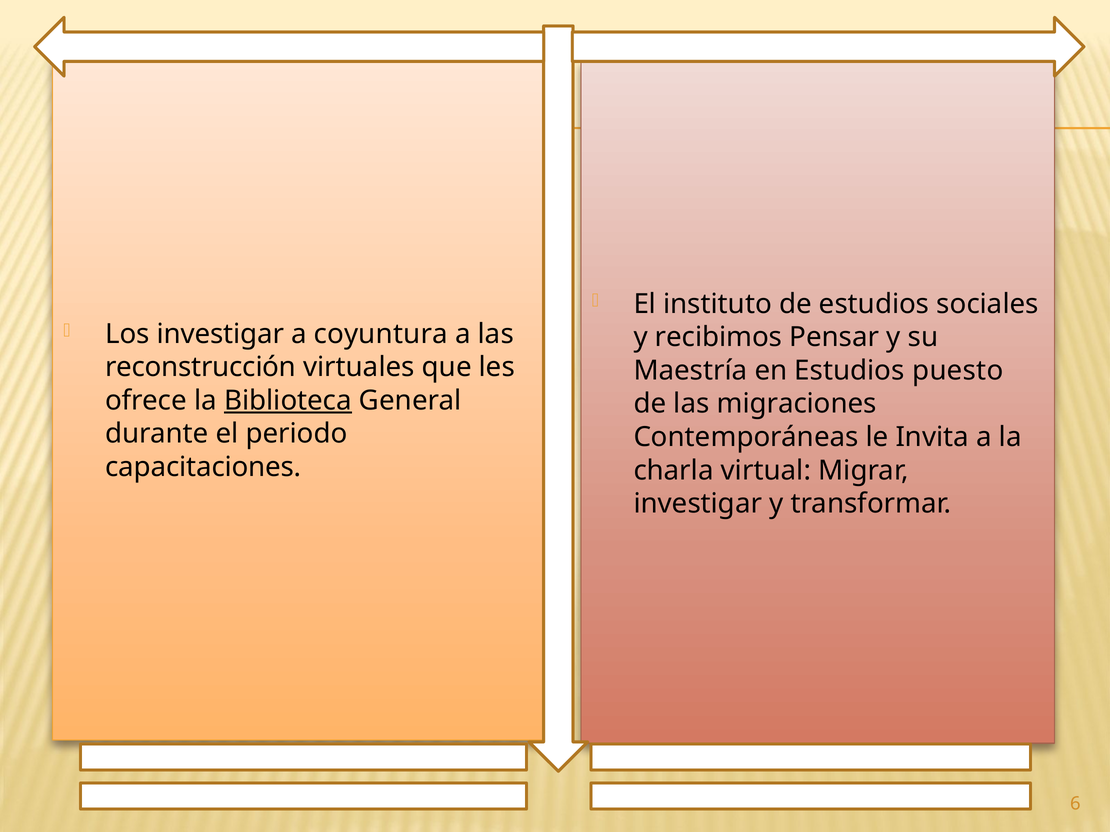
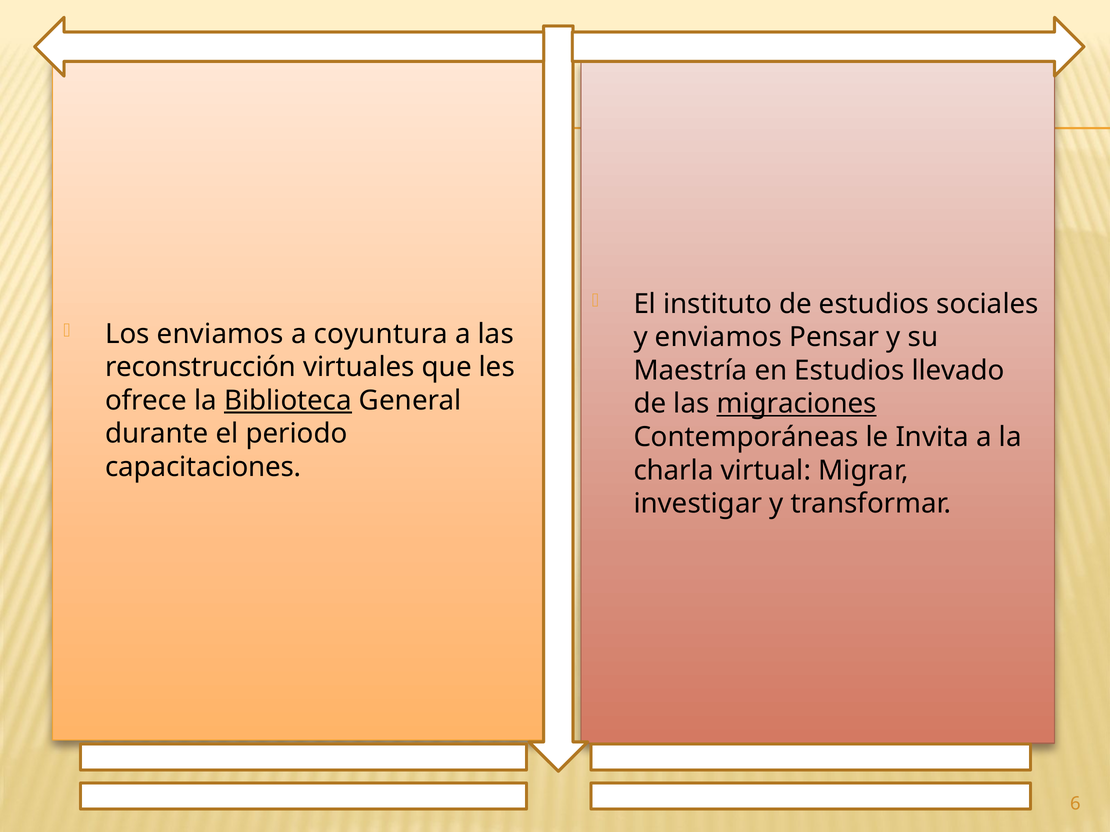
Los investigar: investigar -> enviamos
y recibimos: recibimos -> enviamos
puesto: puesto -> llevado
migraciones underline: none -> present
